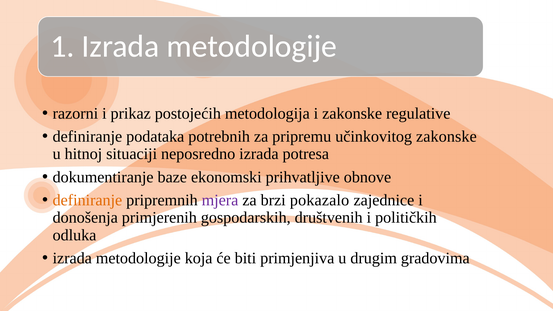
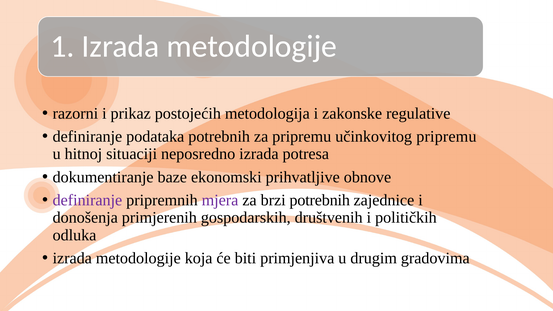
učinkovitog zakonske: zakonske -> pripremu
definiranje at (87, 200) colour: orange -> purple
brzi pokazalo: pokazalo -> potrebnih
